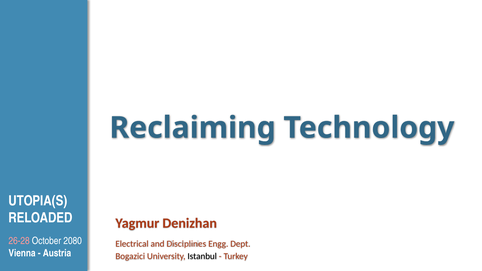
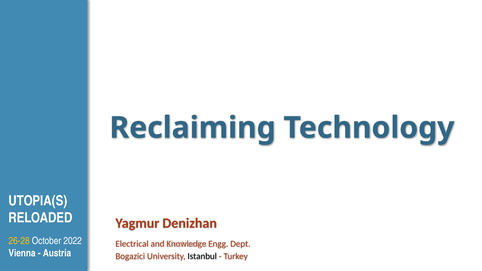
26-28 colour: pink -> yellow
2080: 2080 -> 2022
Disciplines: Disciplines -> Knowledge
